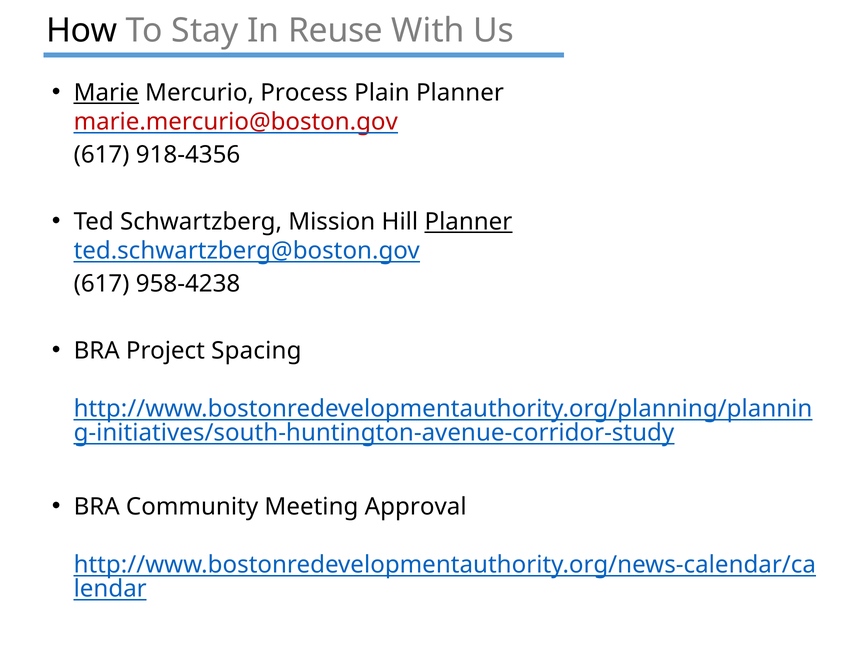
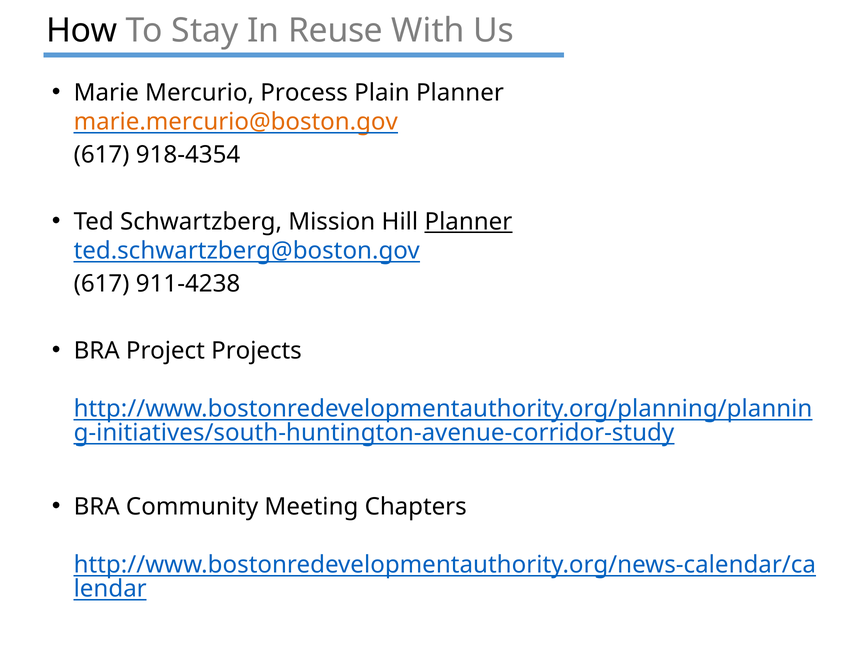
Marie underline: present -> none
marie.mercurio@boston.gov colour: red -> orange
918-4356: 918-4356 -> 918-4354
958-4238: 958-4238 -> 911-4238
Spacing: Spacing -> Projects
Approval: Approval -> Chapters
